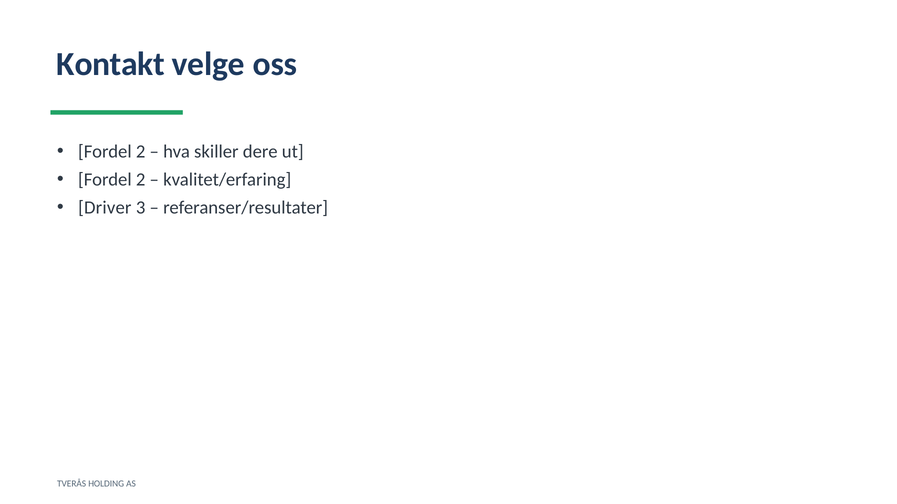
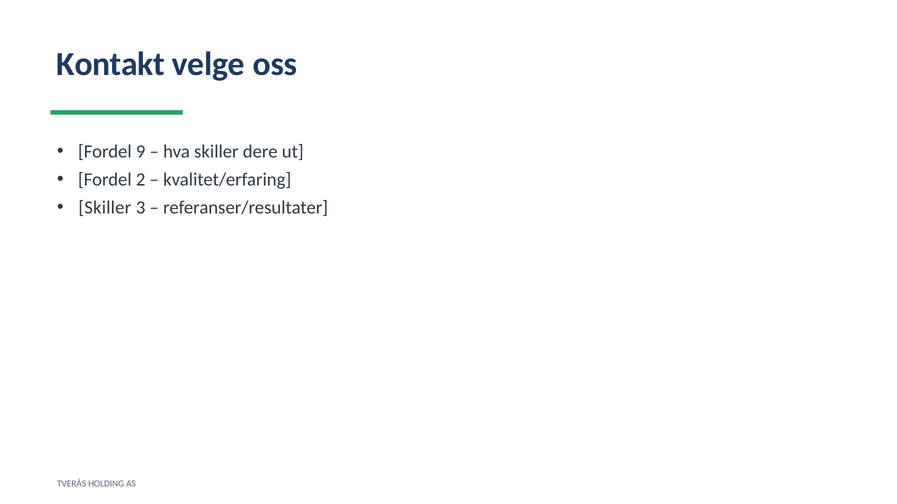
2 at (141, 152): 2 -> 9
Driver at (105, 208): Driver -> Skiller
